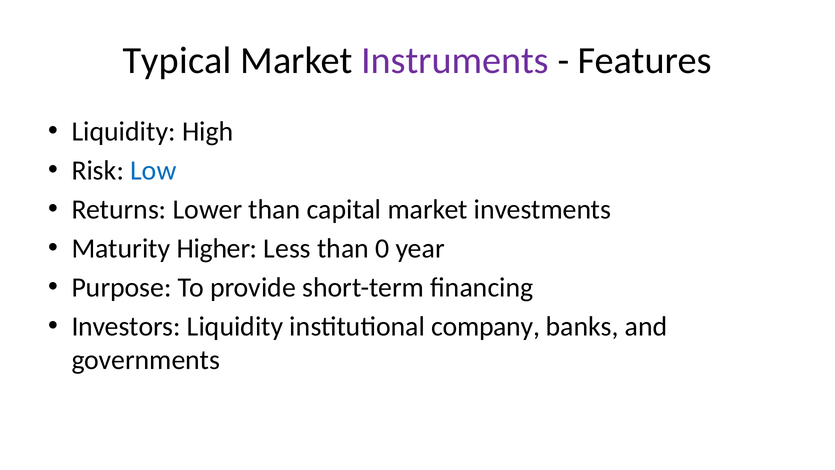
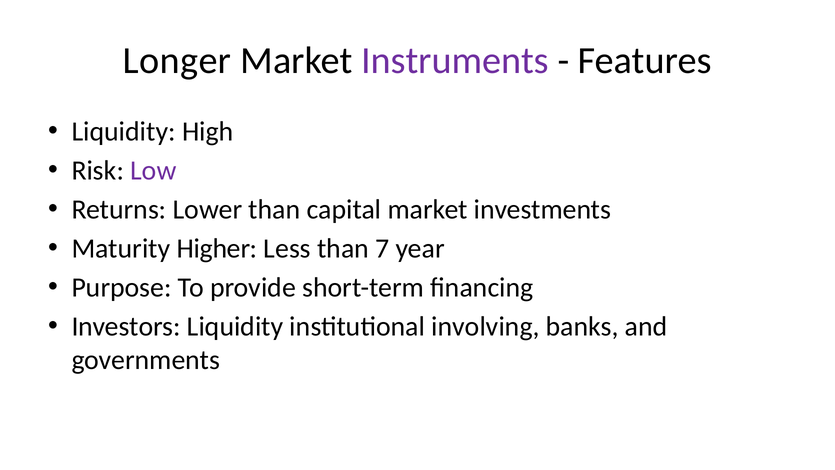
Typical: Typical -> Longer
Low colour: blue -> purple
0: 0 -> 7
company: company -> involving
